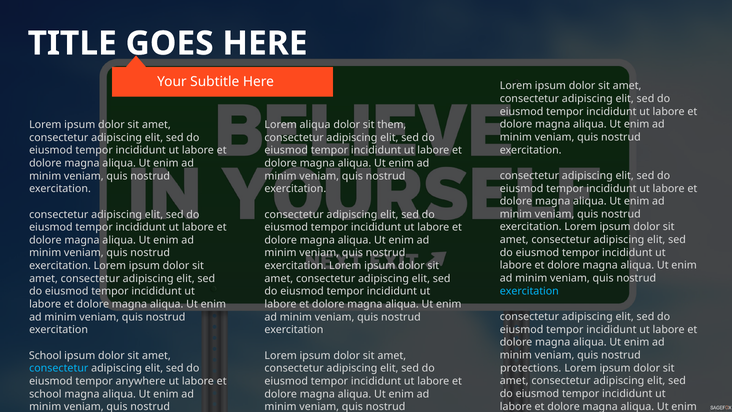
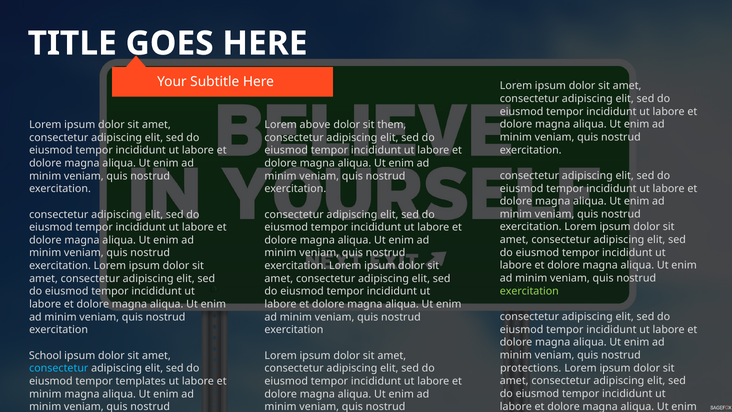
Lorem aliqua: aliqua -> above
exercitation at (529, 291) colour: light blue -> light green
anywhere: anywhere -> templates
school at (45, 394): school -> minim
